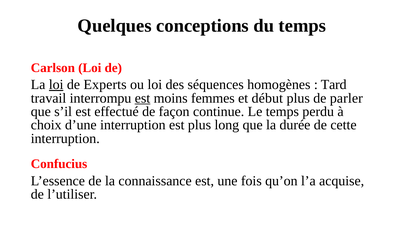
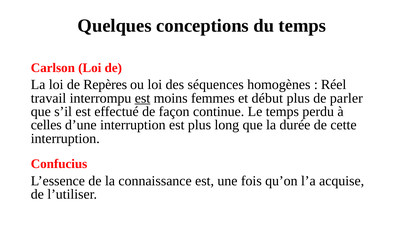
loi at (56, 85) underline: present -> none
Experts: Experts -> Repères
Tard: Tard -> Réel
choix: choix -> celles
